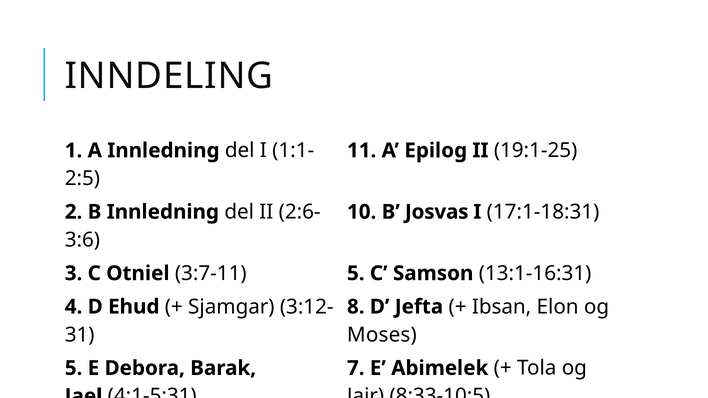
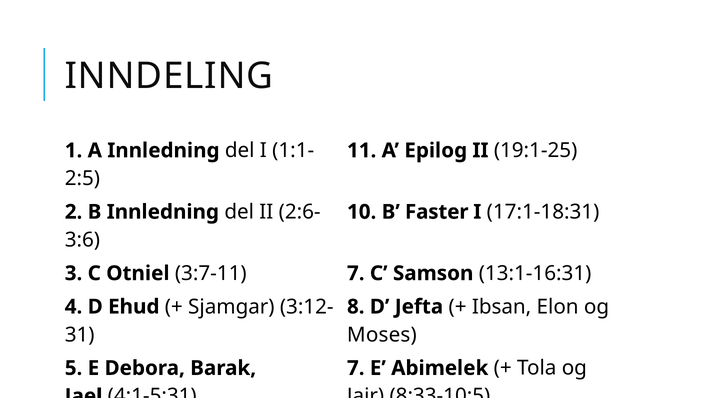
Josvas: Josvas -> Faster
3:7-11 5: 5 -> 7
